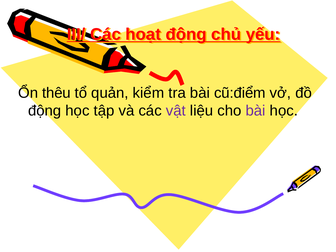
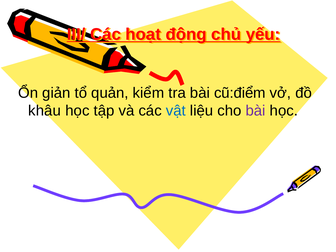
thêu: thêu -> giản
động at (45, 111): động -> khâu
vật colour: purple -> blue
